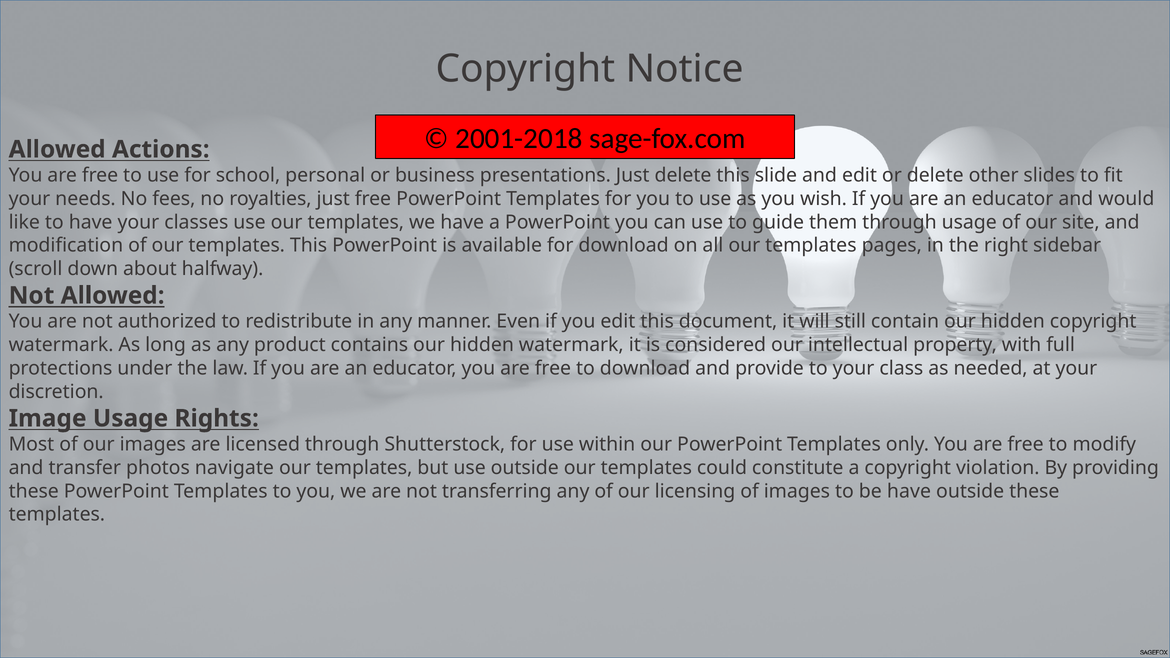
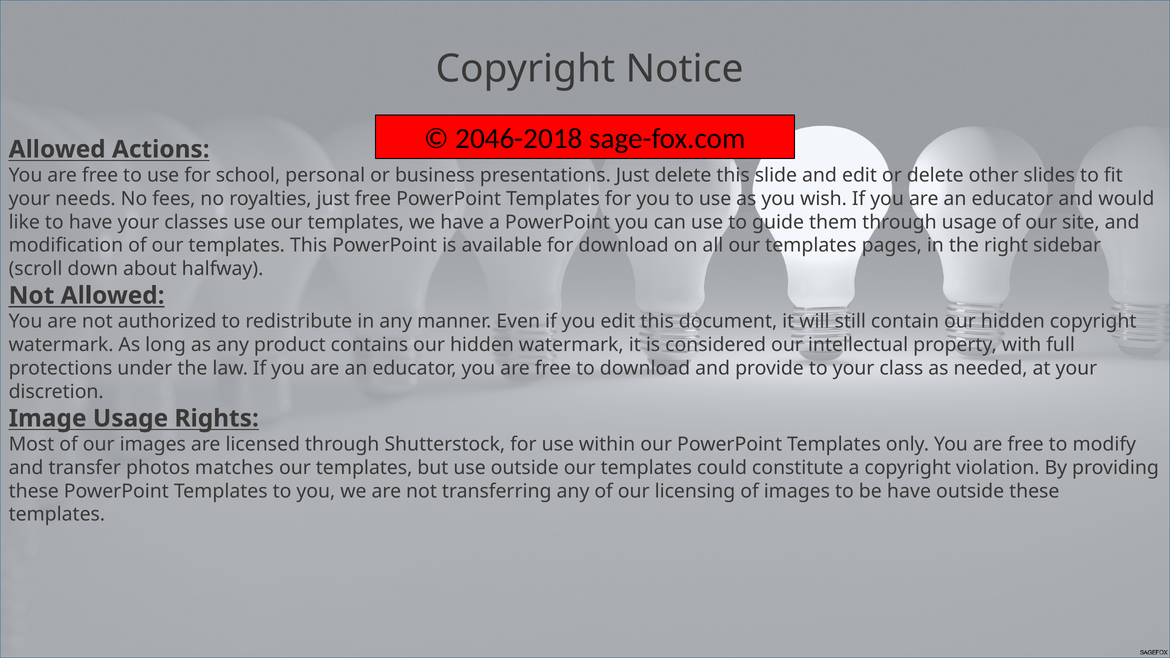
2001-2018: 2001-2018 -> 2046-2018
navigate: navigate -> matches
